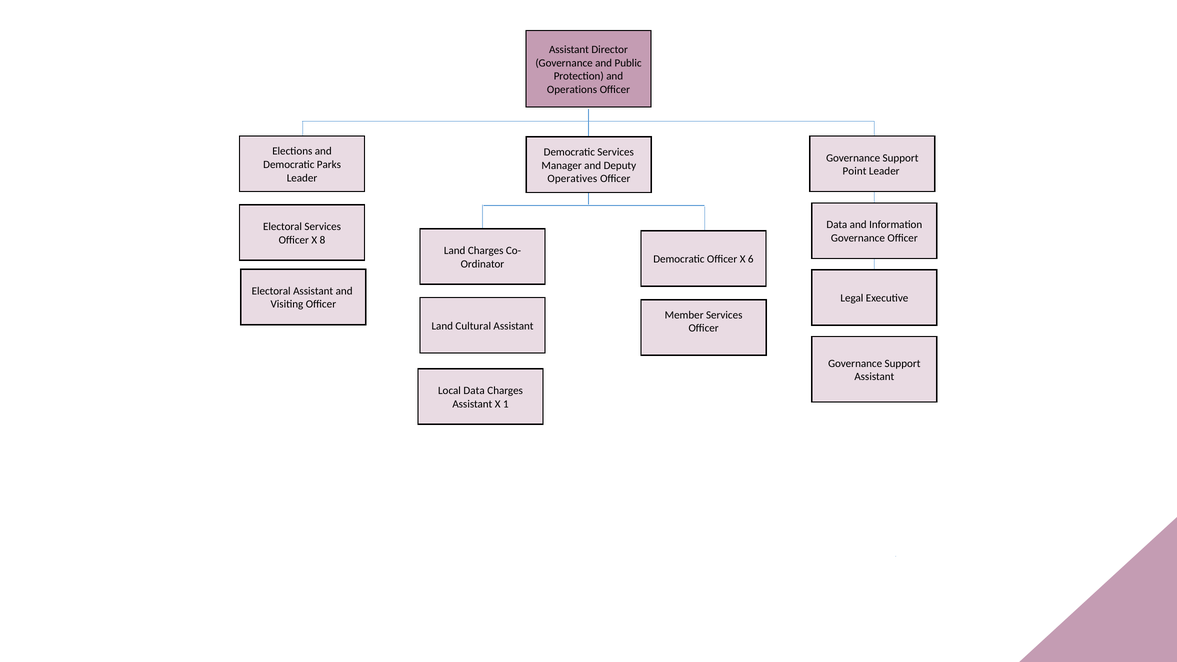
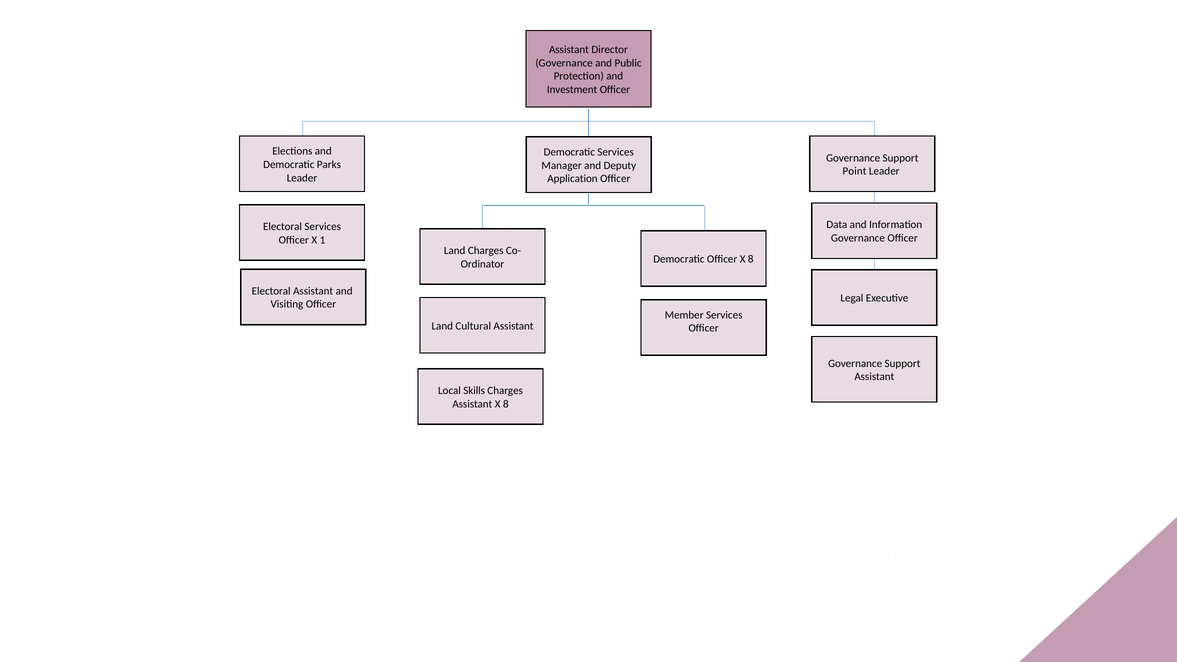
Operations: Operations -> Investment
Operatives: Operatives -> Application
8: 8 -> 1
Officer X 6: 6 -> 8
Local Data: Data -> Skills
Assistant X 1: 1 -> 8
